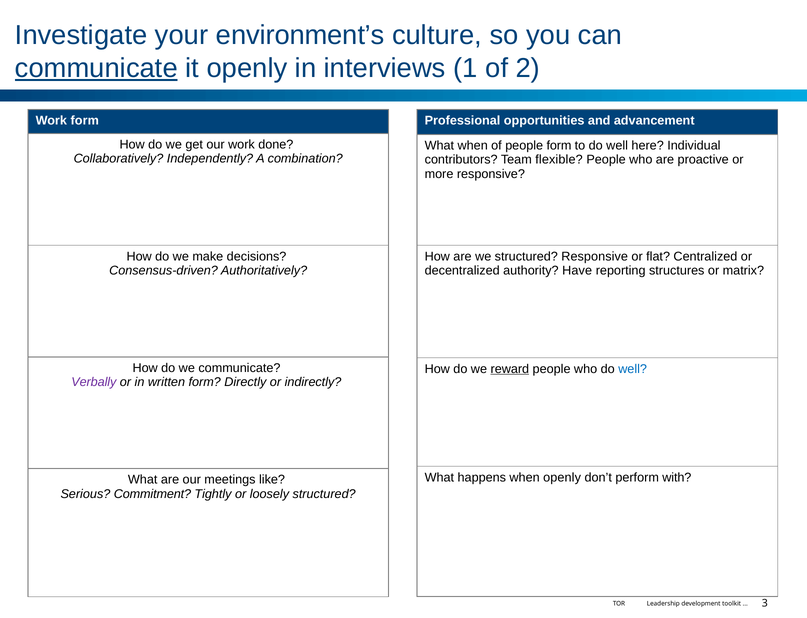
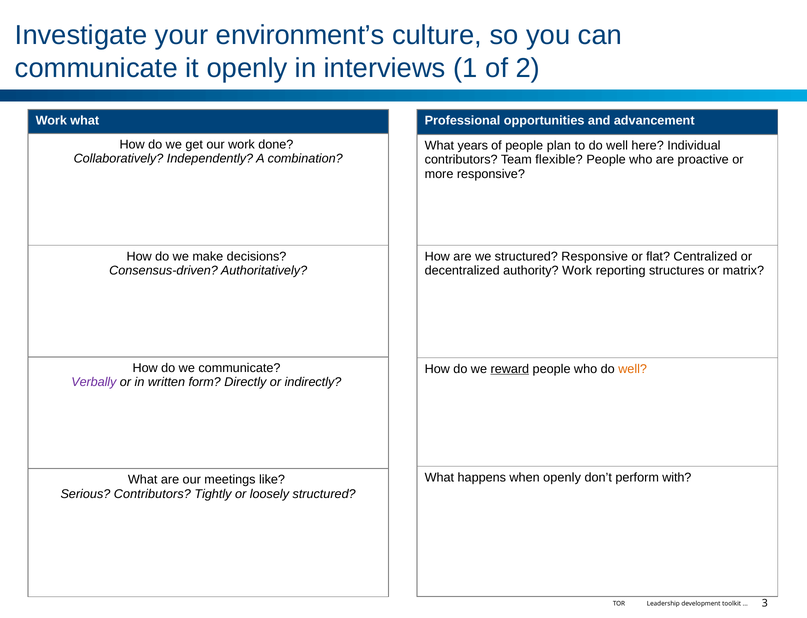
communicate at (96, 68) underline: present -> none
Work form: form -> what
What when: when -> years
people form: form -> plan
authority Have: Have -> Work
well at (633, 369) colour: blue -> orange
Serious Commitment: Commitment -> Contributors
